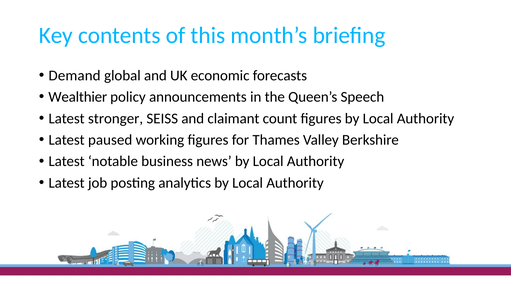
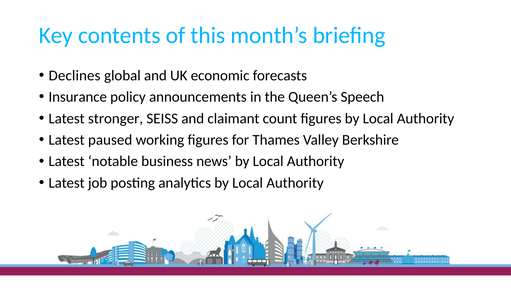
Demand: Demand -> Declines
Wealthier: Wealthier -> Insurance
